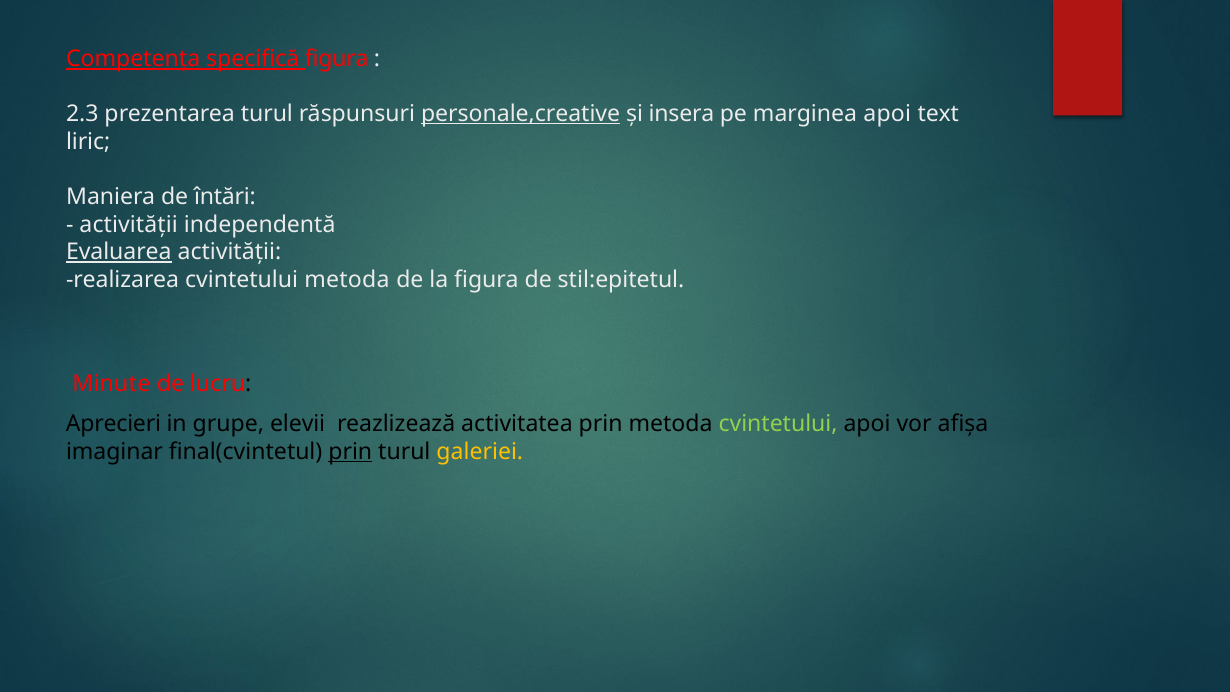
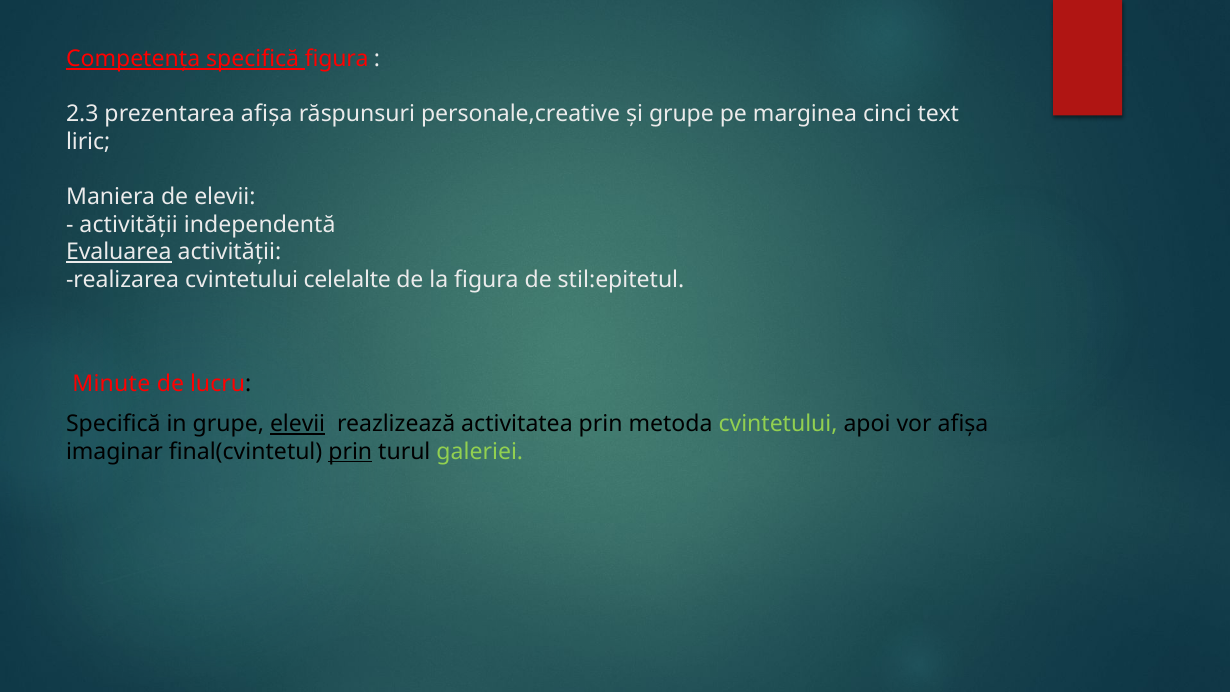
prezentarea turul: turul -> afișa
personale,creative underline: present -> none
și insera: insera -> grupe
marginea apoi: apoi -> cinci
de întări: întări -> elevii
cvintetului metoda: metoda -> celelalte
Aprecieri at (113, 424): Aprecieri -> Specifică
elevii at (298, 424) underline: none -> present
galeriei colour: yellow -> light green
